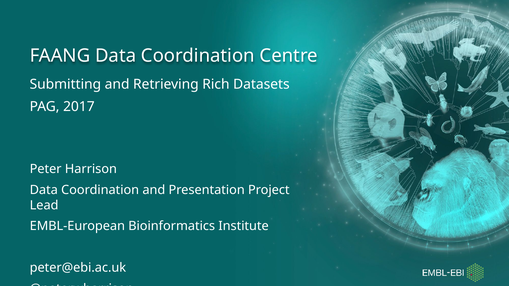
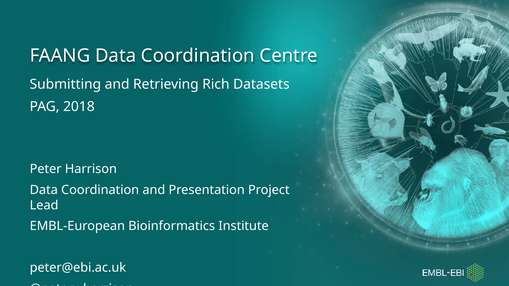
2017: 2017 -> 2018
